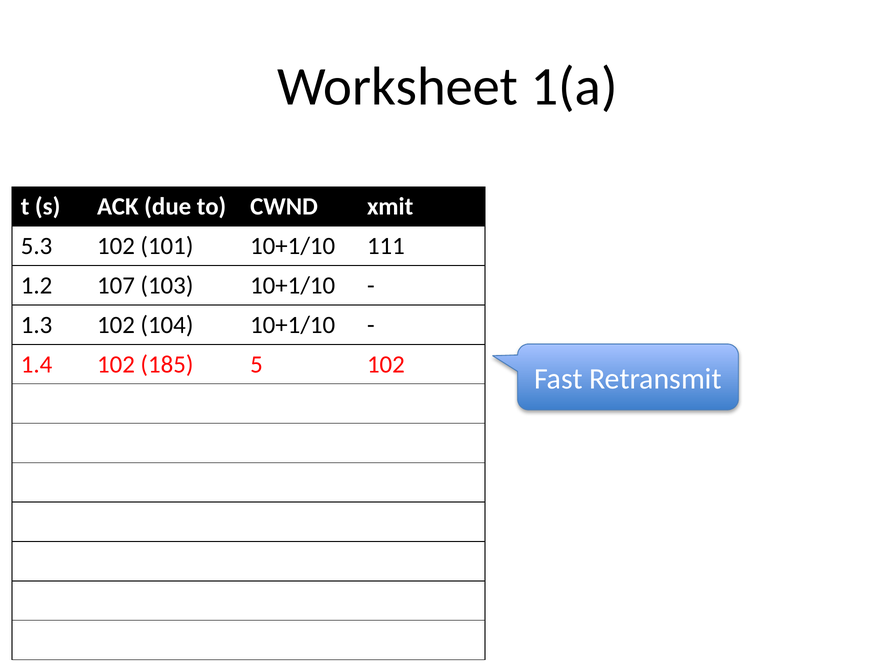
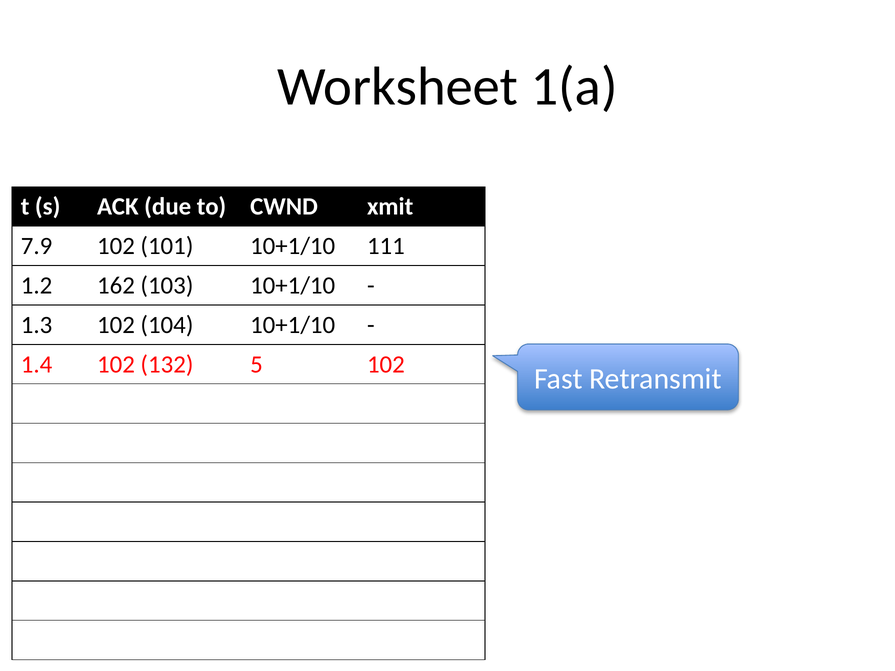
5.3: 5.3 -> 7.9
107: 107 -> 162
185: 185 -> 132
